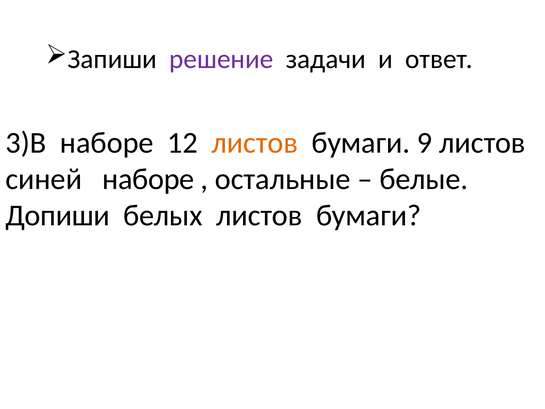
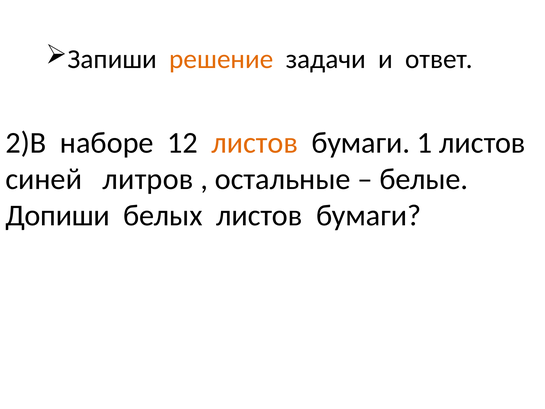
решение colour: purple -> orange
3)В: 3)В -> 2)В
9: 9 -> 1
синей наборе: наборе -> литров
